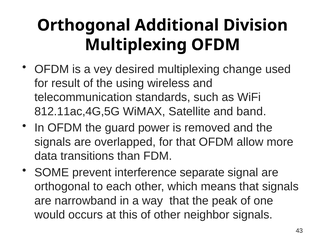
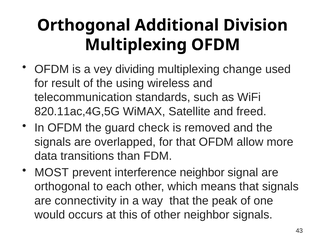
desired: desired -> dividing
812.11ac,4G,5G: 812.11ac,4G,5G -> 820.11ac,4G,5G
band: band -> freed
power: power -> check
SOME: SOME -> MOST
interference separate: separate -> neighbor
narrowband: narrowband -> connectivity
